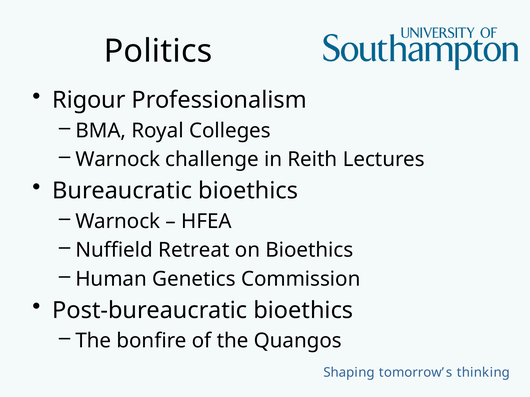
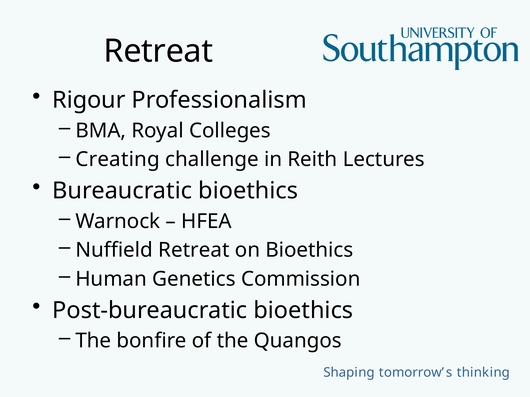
Politics at (158, 51): Politics -> Retreat
Warnock at (118, 160): Warnock -> Creating
